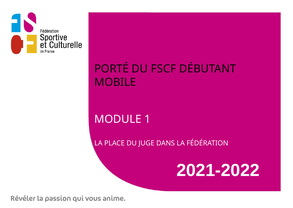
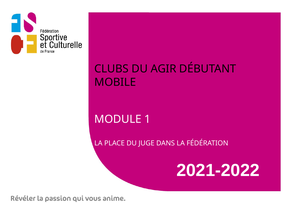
PORTÉ: PORTÉ -> CLUBS
FSCF: FSCF -> AGIR
